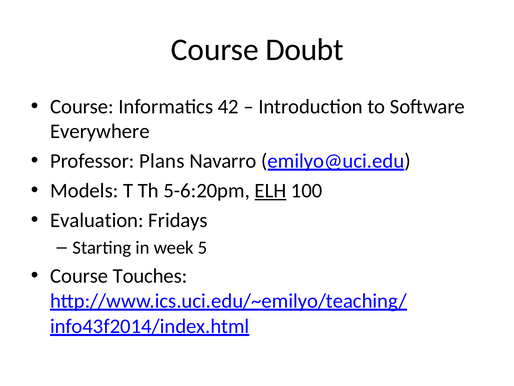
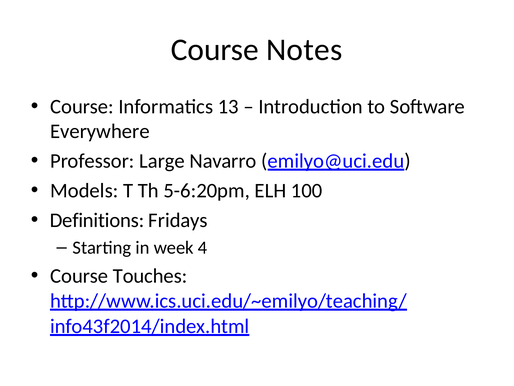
Doubt: Doubt -> Notes
42: 42 -> 13
Plans: Plans -> Large
ELH underline: present -> none
Evaluation: Evaluation -> Definitions
5: 5 -> 4
